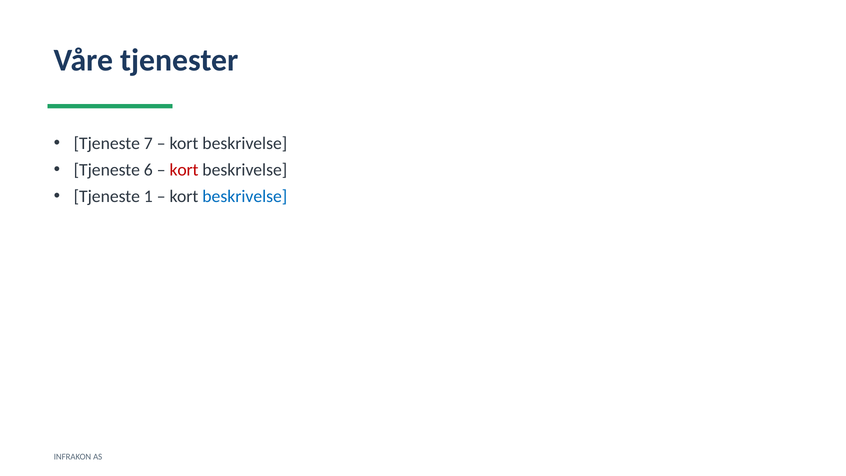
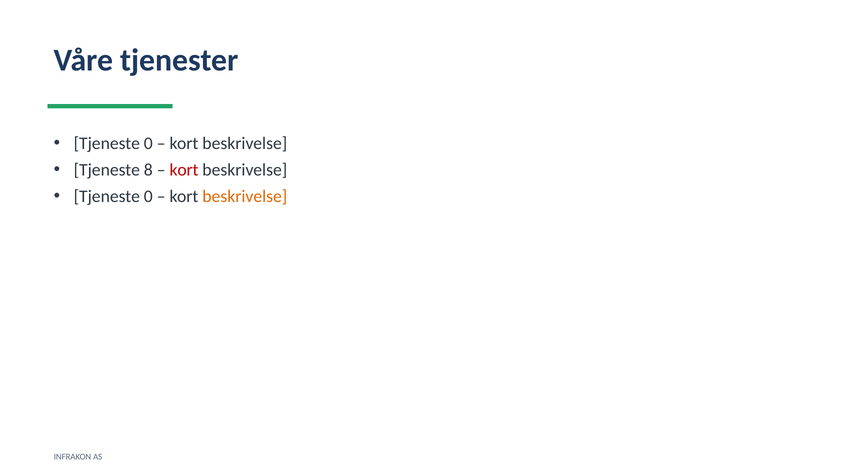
7 at (148, 143): 7 -> 0
6: 6 -> 8
1 at (148, 196): 1 -> 0
beskrivelse at (245, 196) colour: blue -> orange
